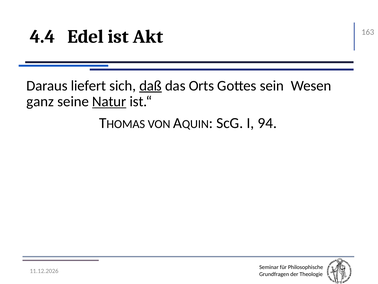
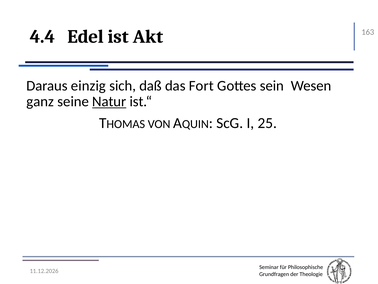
liefert: liefert -> einzig
daß underline: present -> none
Orts: Orts -> Fort
94: 94 -> 25
